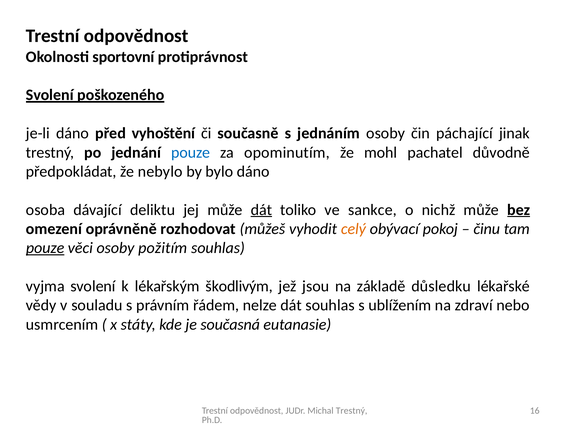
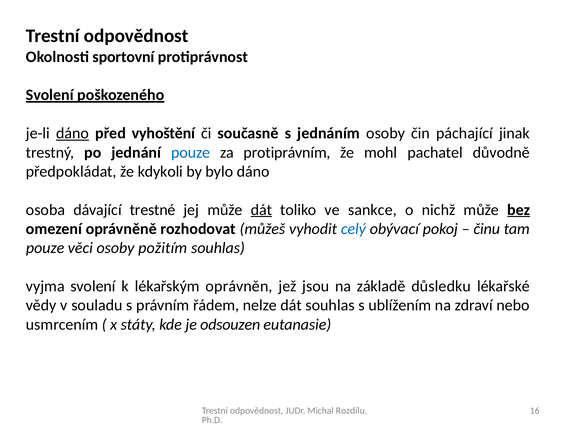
dáno at (73, 133) underline: none -> present
opominutím: opominutím -> protiprávním
nebylo: nebylo -> kdykoli
deliktu: deliktu -> trestné
celý colour: orange -> blue
pouze at (45, 248) underline: present -> none
škodlivým: škodlivým -> oprávněn
současná: současná -> odsouzen
Michal Trestný: Trestný -> Rozdílu
